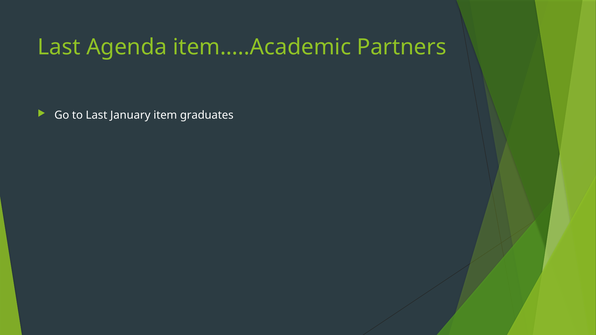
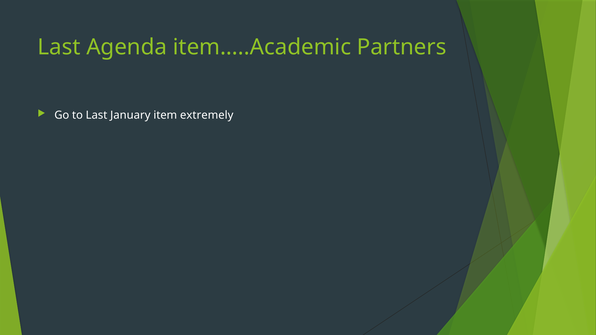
graduates: graduates -> extremely
